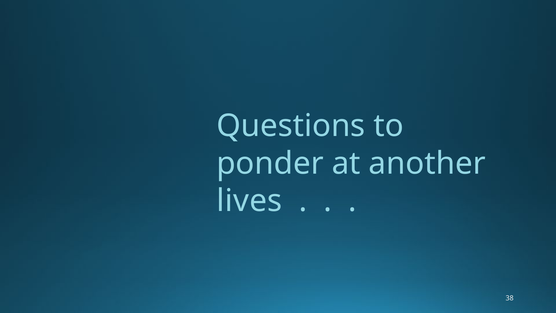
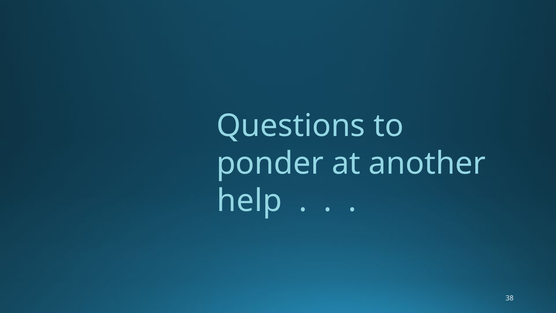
lives: lives -> help
